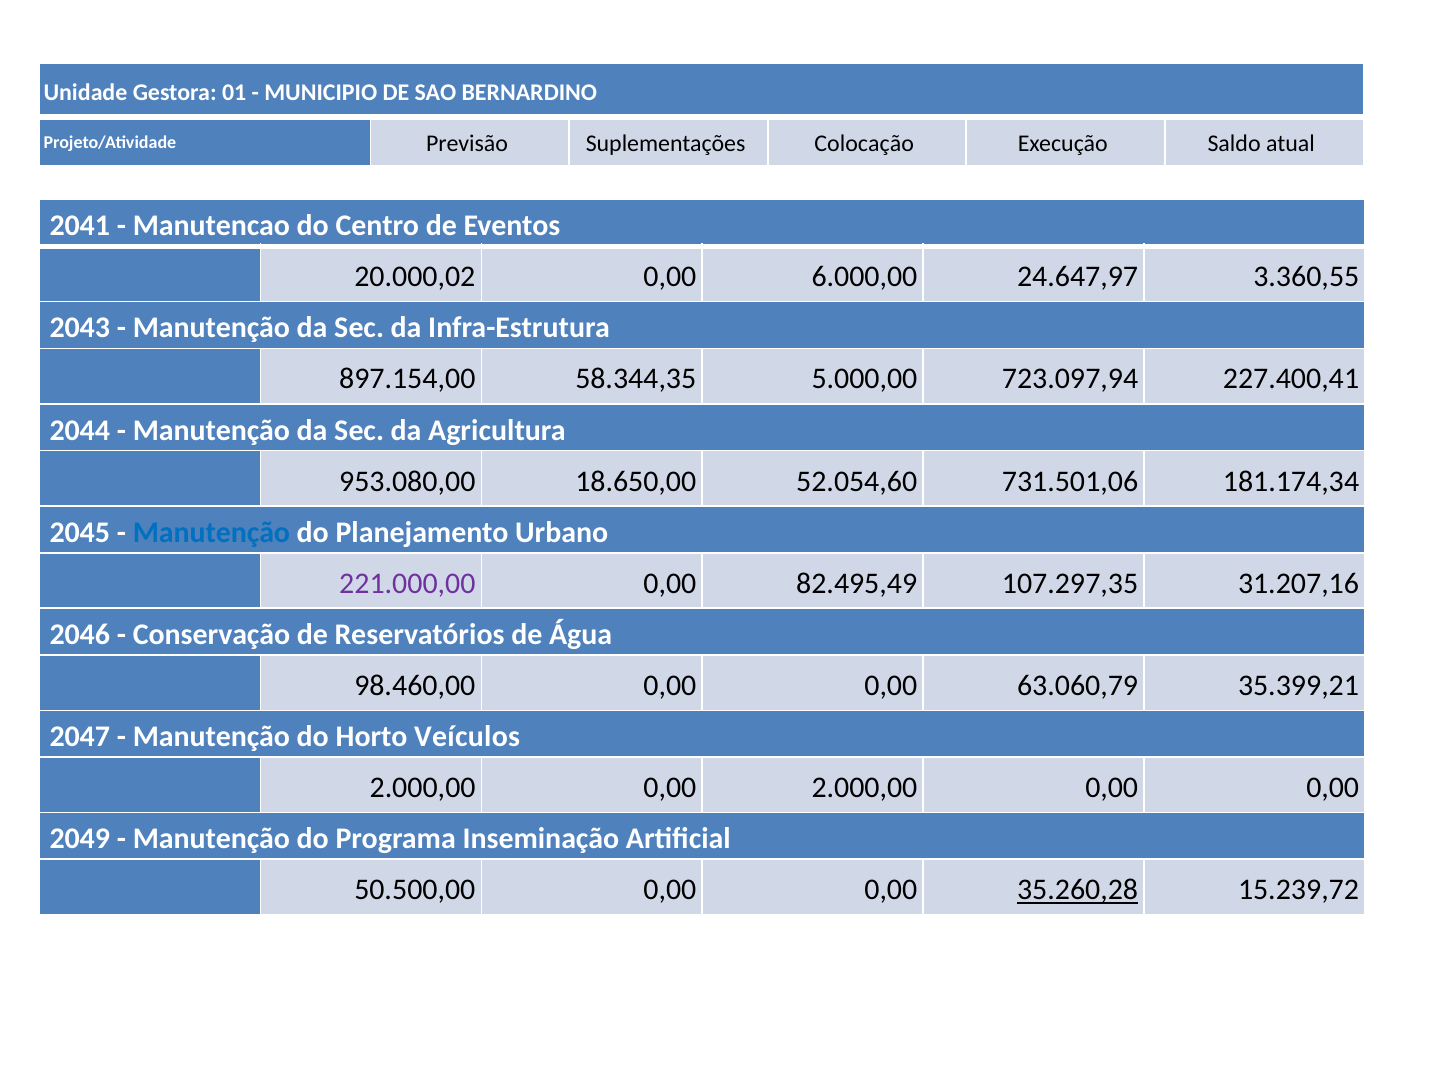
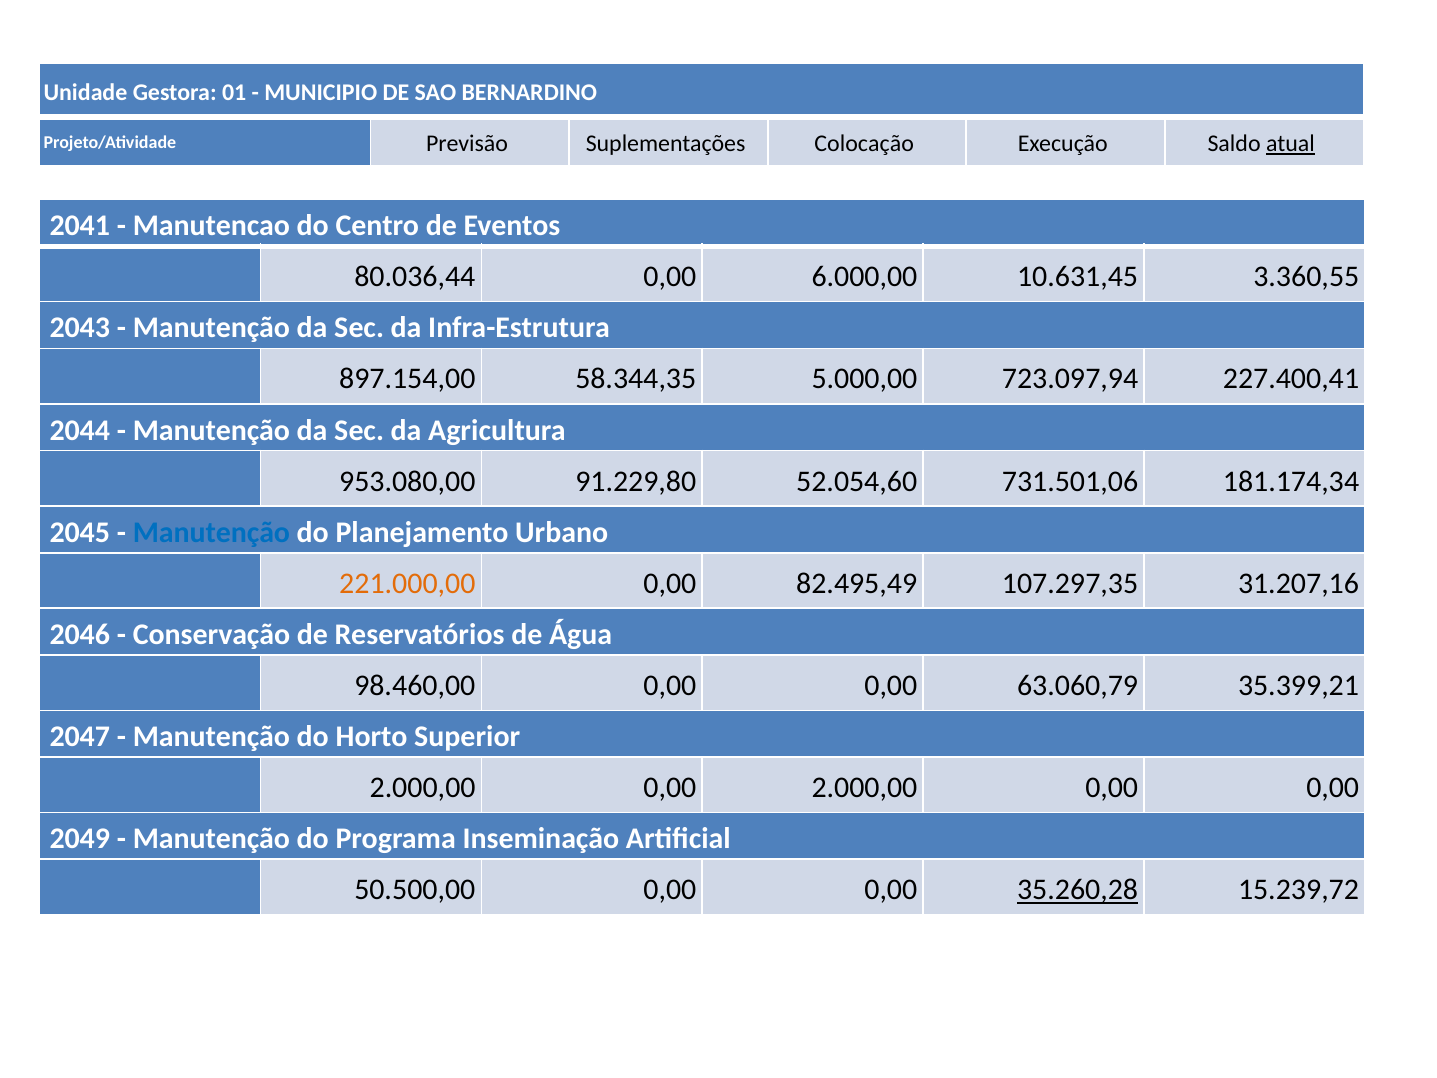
atual underline: none -> present
20.000,02: 20.000,02 -> 80.036,44
24.647,97: 24.647,97 -> 10.631,45
18.650,00: 18.650,00 -> 91.229,80
221.000,00 colour: purple -> orange
Veículos: Veículos -> Superior
